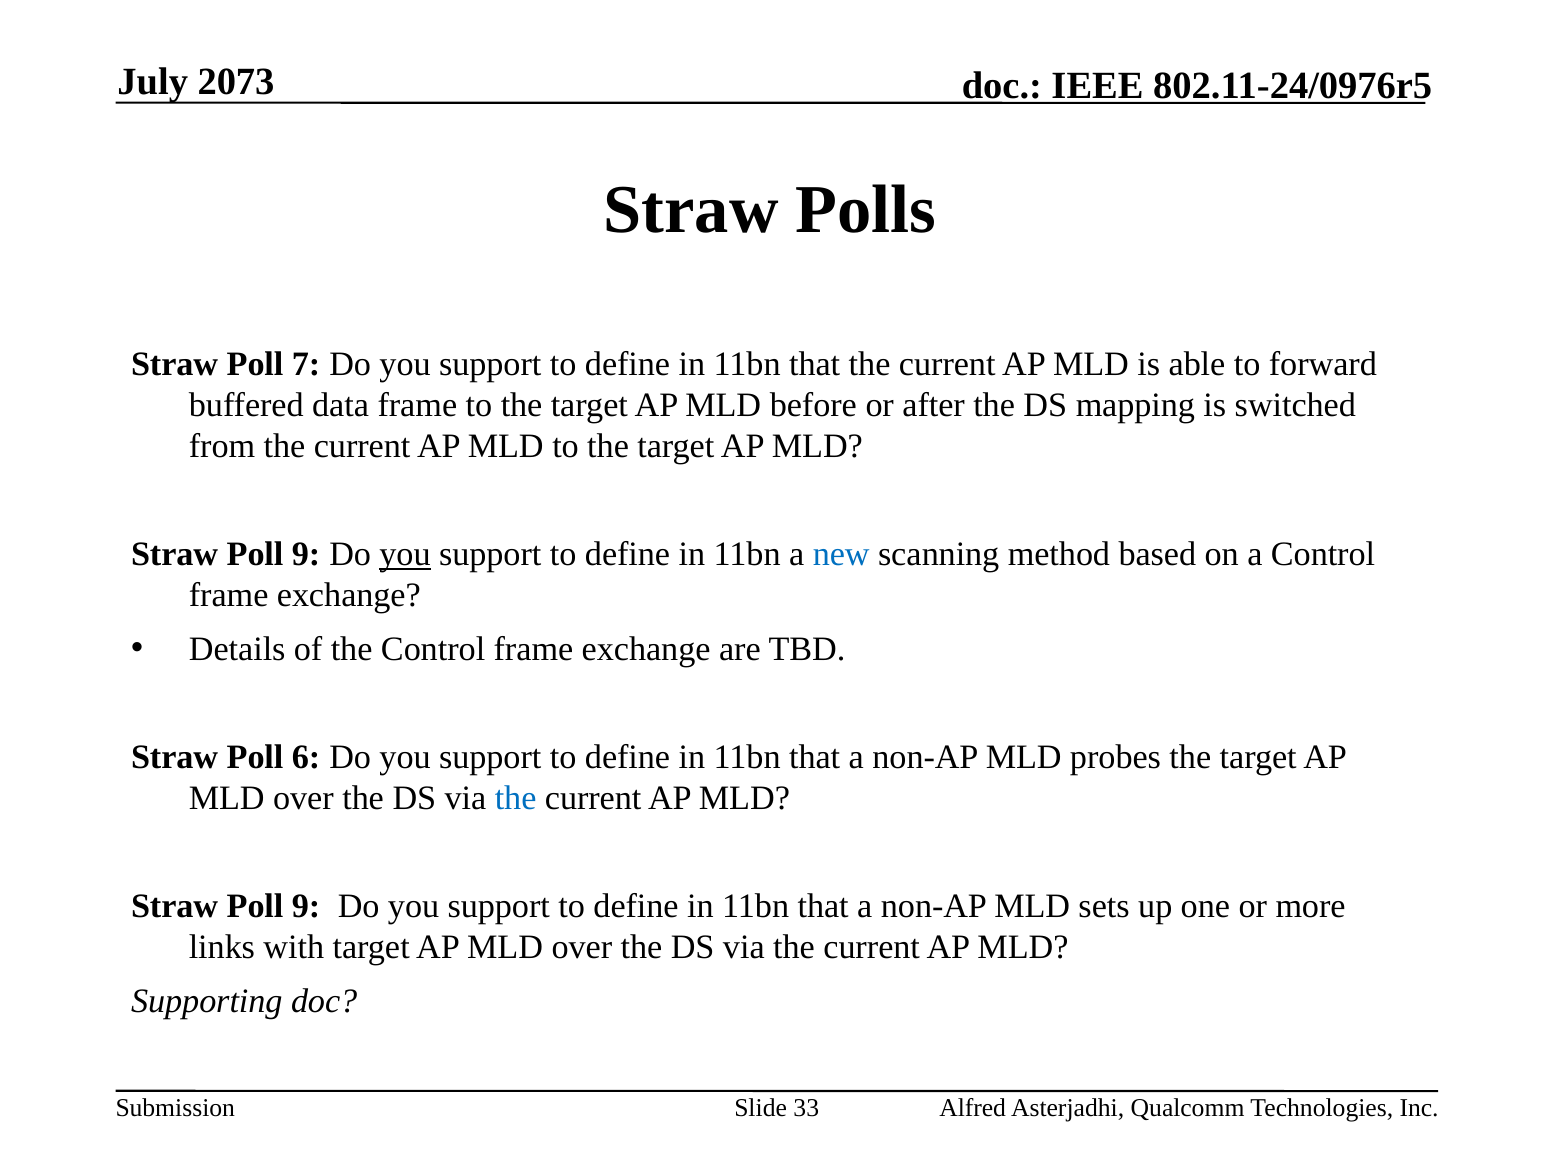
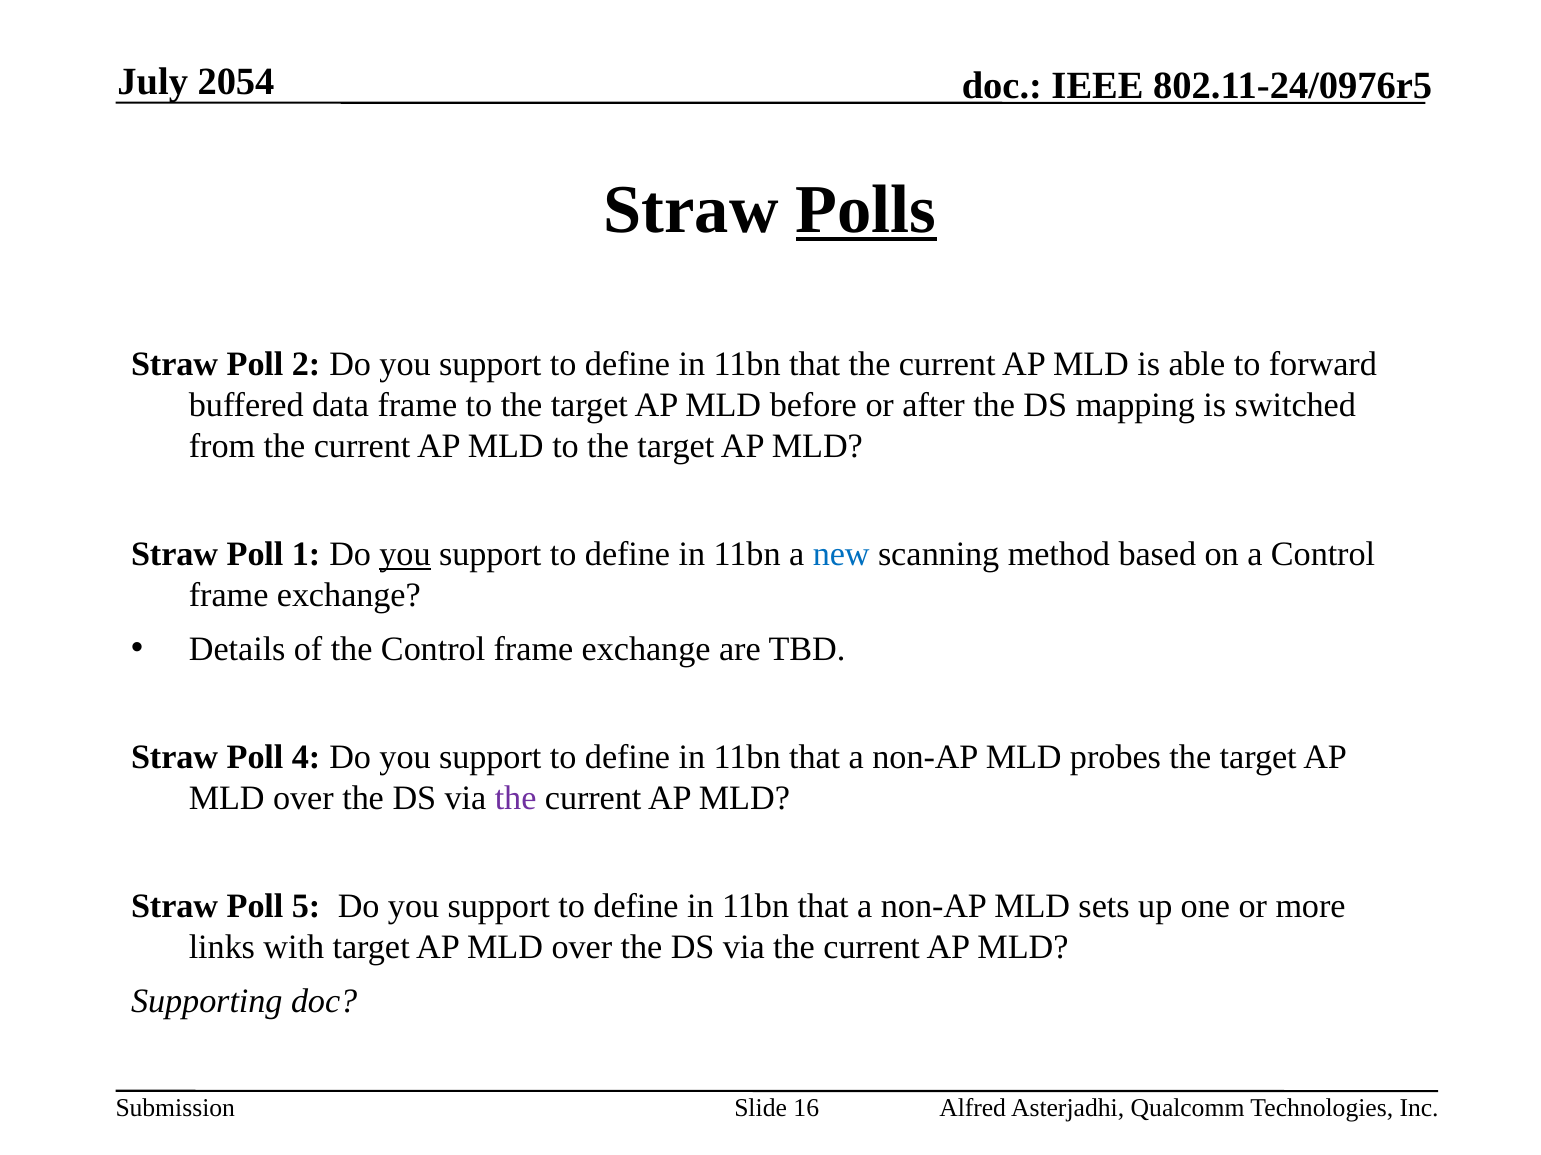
2073: 2073 -> 2054
Polls underline: none -> present
7: 7 -> 2
9 at (306, 555): 9 -> 1
6: 6 -> 4
the at (516, 799) colour: blue -> purple
9 at (306, 906): 9 -> 5
33: 33 -> 16
